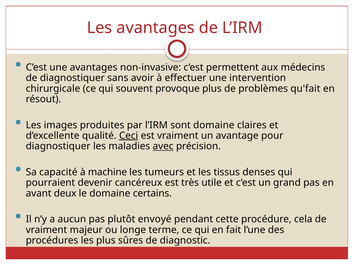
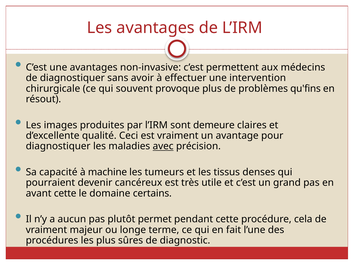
qu'fait: qu'fait -> qu'fins
sont domaine: domaine -> demeure
Ceci underline: present -> none
avant deux: deux -> cette
envoyé: envoyé -> permet
